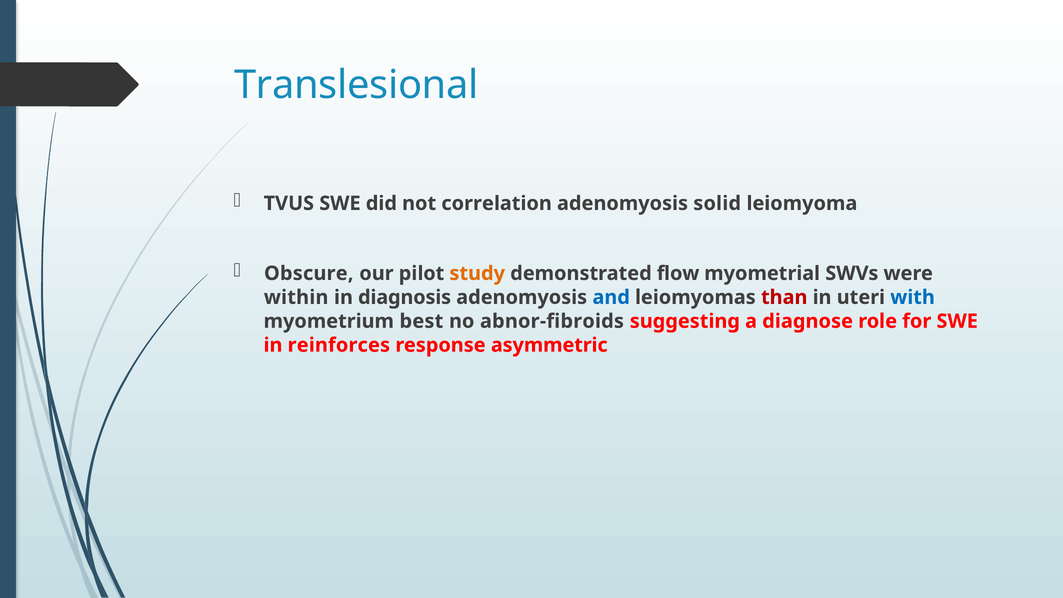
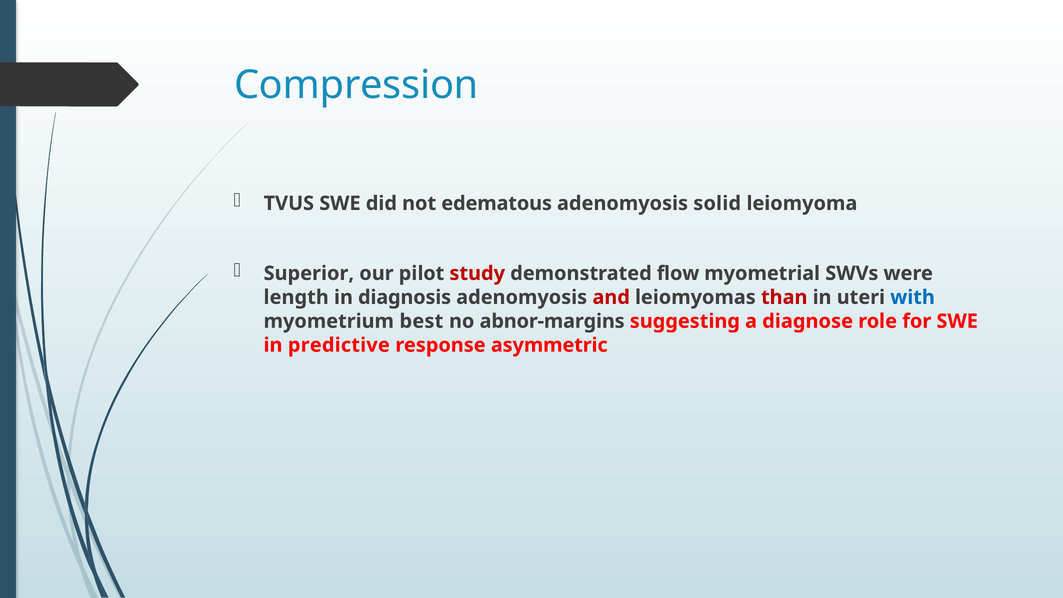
Translesional: Translesional -> Compression
correlation: correlation -> edematous
Obscure: Obscure -> Superior
study colour: orange -> red
within: within -> length
and colour: blue -> red
abnor-fibroids: abnor-fibroids -> abnor-margins
reinforces: reinforces -> predictive
